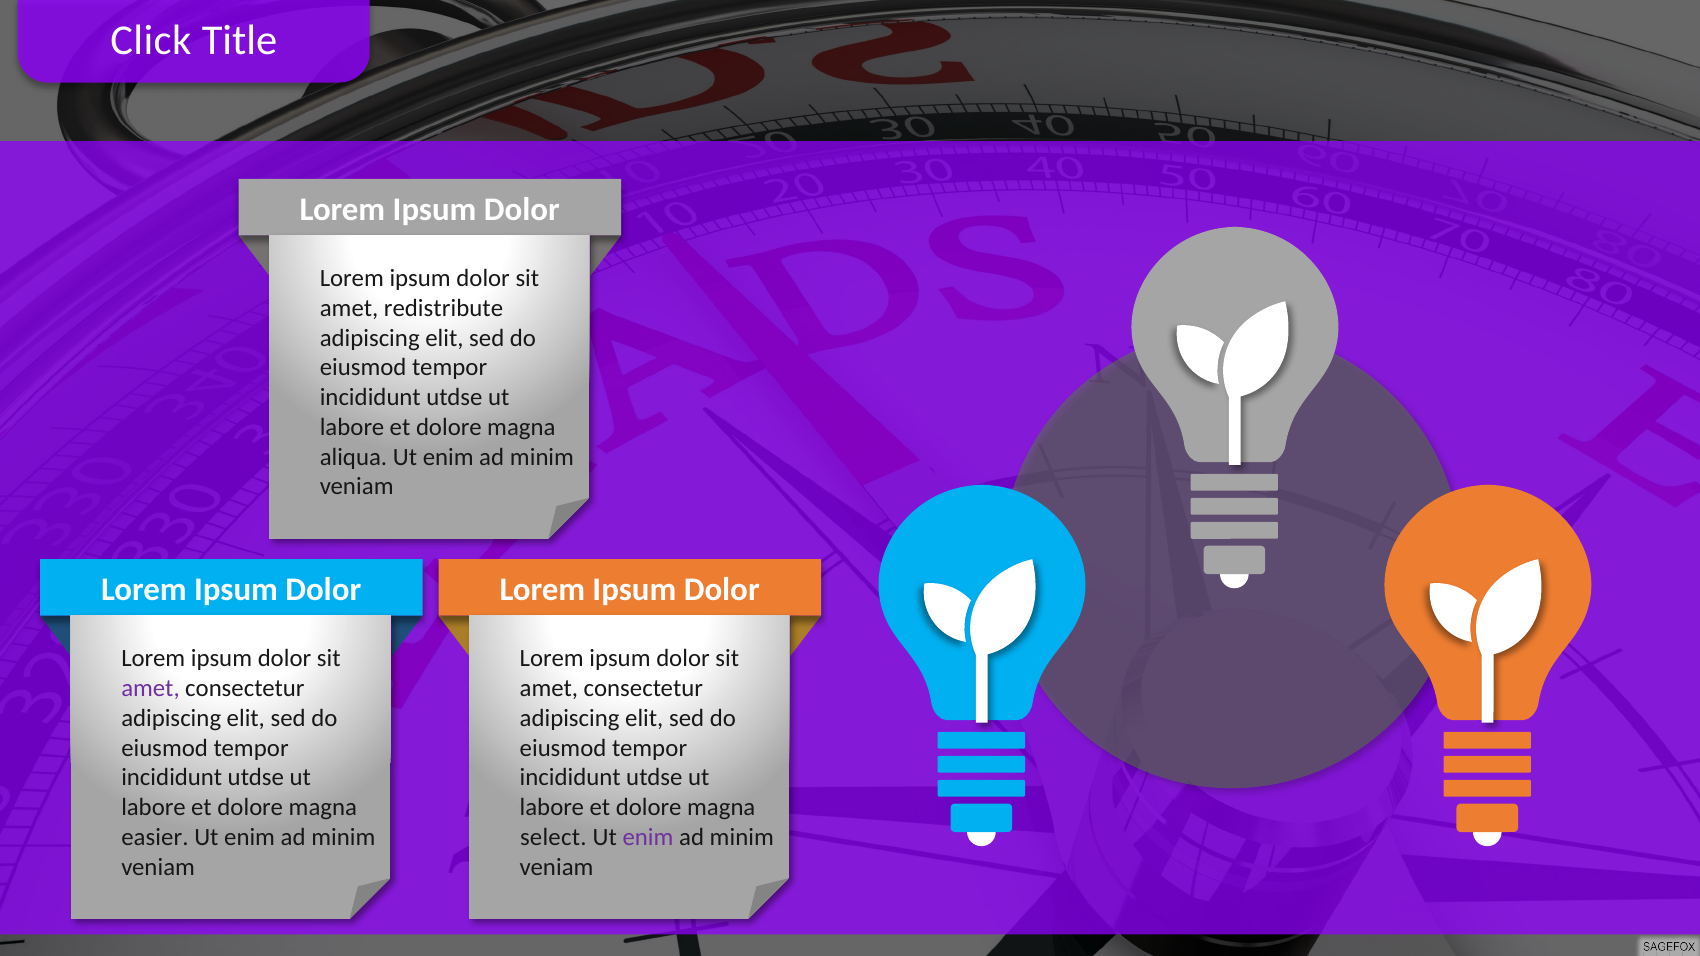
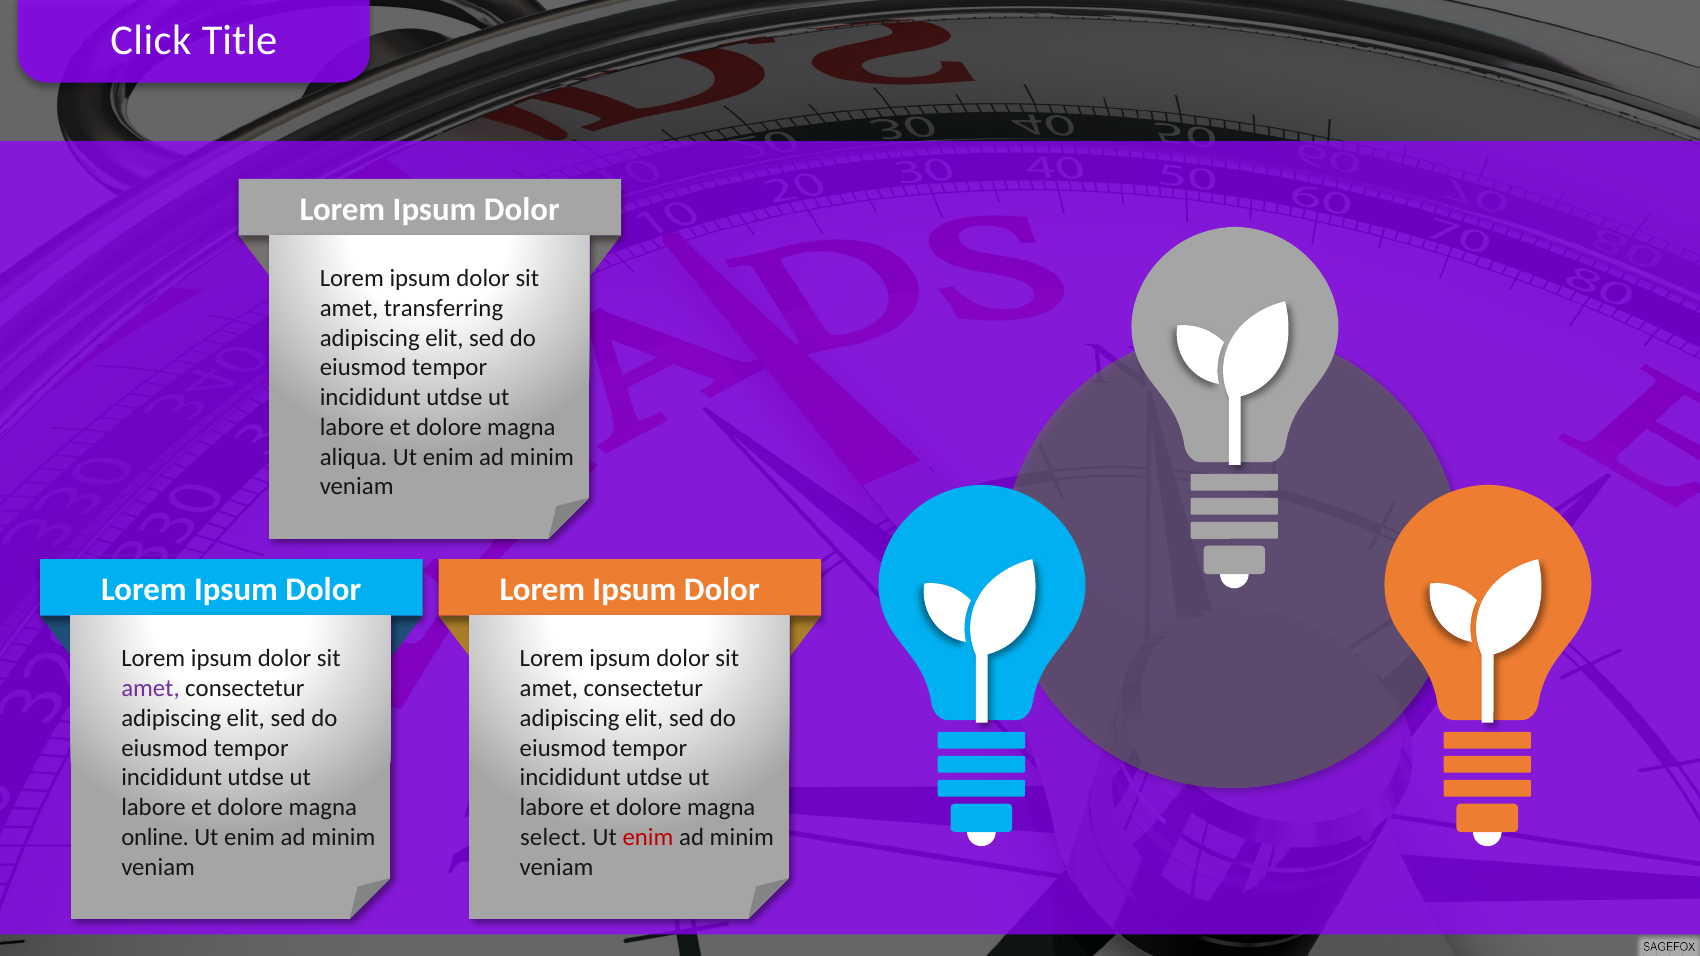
redistribute: redistribute -> transferring
easier: easier -> online
enim at (648, 838) colour: purple -> red
